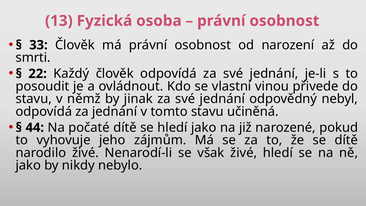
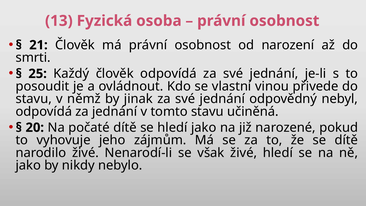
33: 33 -> 21
22: 22 -> 25
44: 44 -> 20
